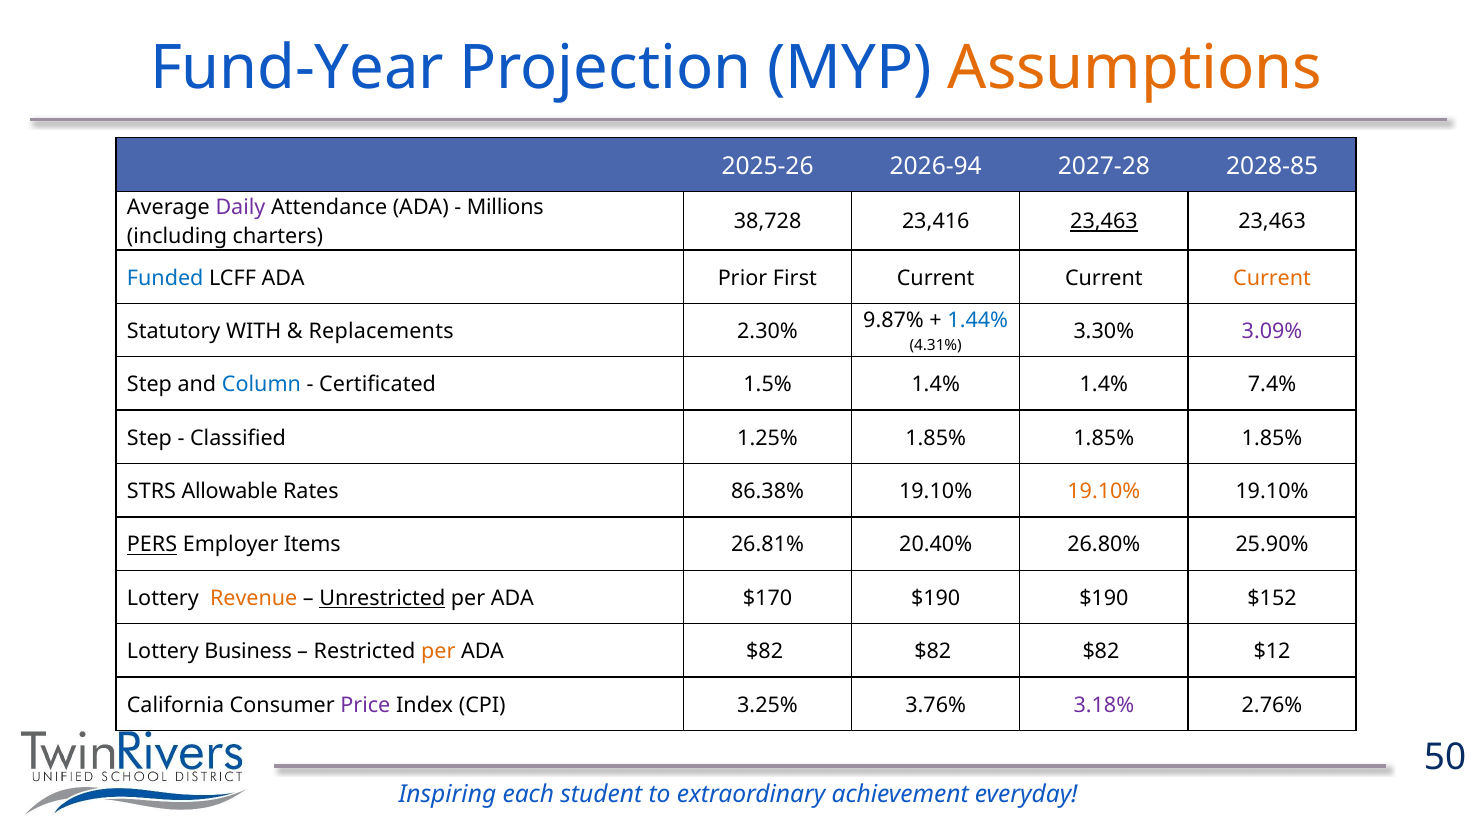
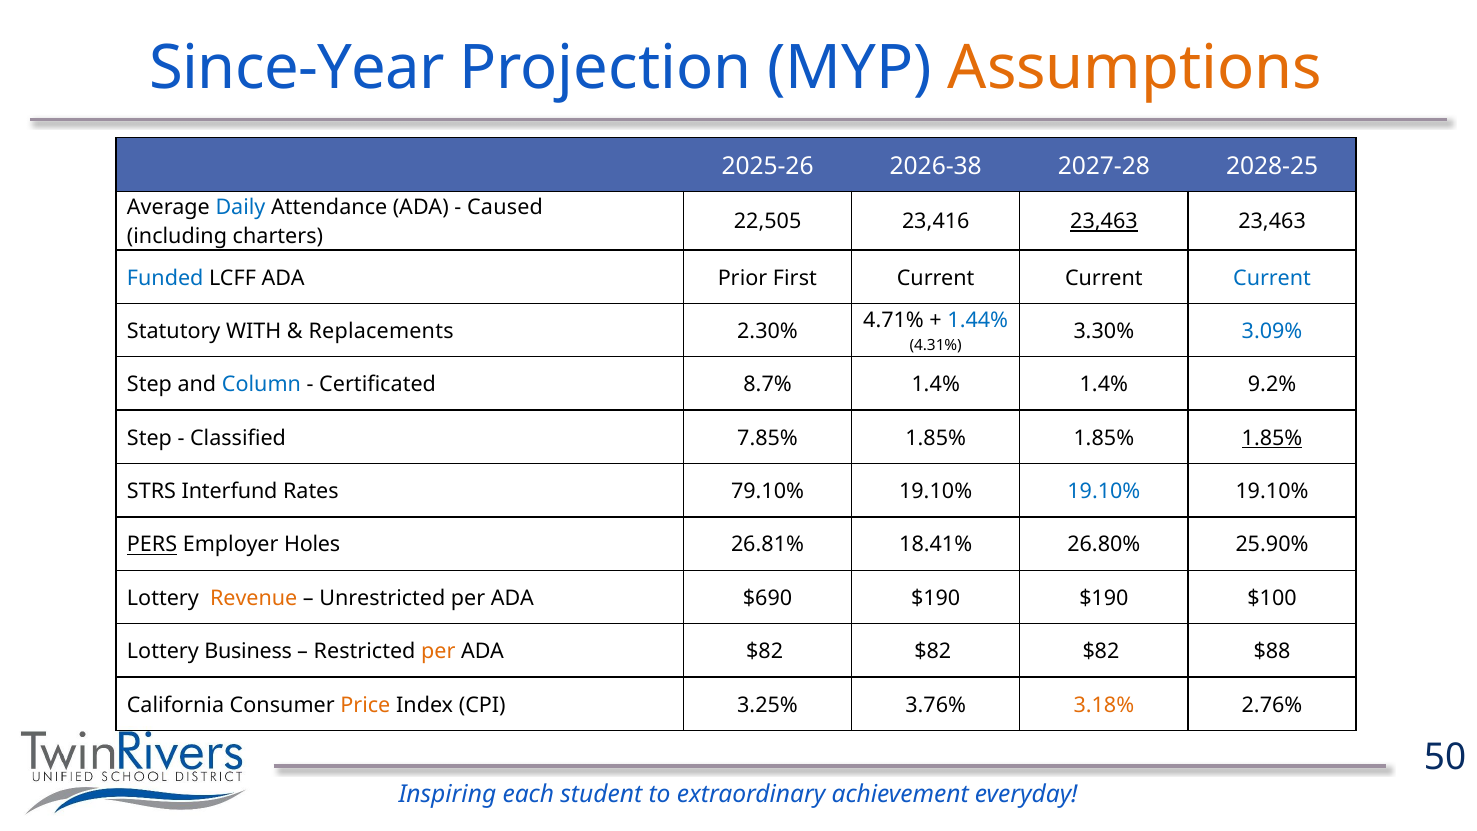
Fund-Year: Fund-Year -> Since-Year
2026-94: 2026-94 -> 2026-38
2028-85: 2028-85 -> 2028-25
Daily colour: purple -> blue
Millions: Millions -> Caused
38,728: 38,728 -> 22,505
Current at (1272, 278) colour: orange -> blue
9.87%: 9.87% -> 4.71%
3.09% colour: purple -> blue
1.5%: 1.5% -> 8.7%
7.4%: 7.4% -> 9.2%
1.25%: 1.25% -> 7.85%
1.85% at (1272, 438) underline: none -> present
Allowable: Allowable -> Interfund
86.38%: 86.38% -> 79.10%
19.10% at (1104, 491) colour: orange -> blue
Items: Items -> Holes
20.40%: 20.40% -> 18.41%
Unrestricted underline: present -> none
$170: $170 -> $690
$152: $152 -> $100
$12: $12 -> $88
Price colour: purple -> orange
3.18% colour: purple -> orange
